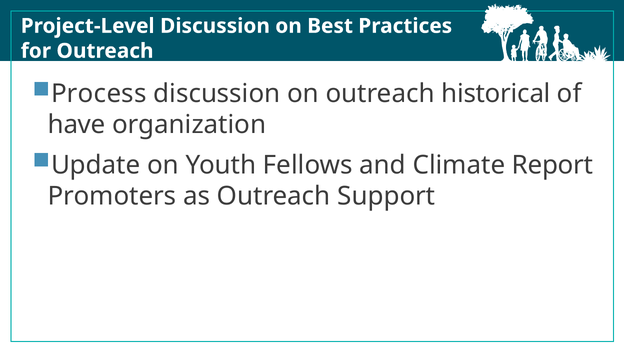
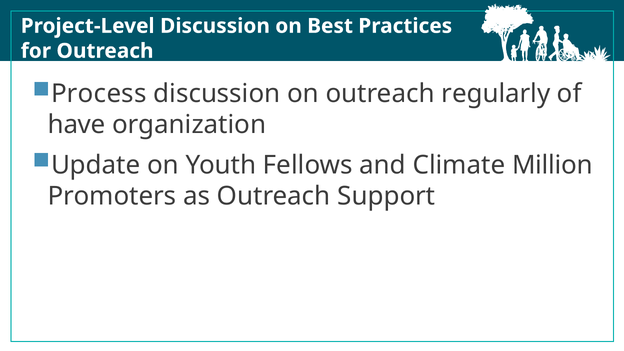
historical: historical -> regularly
Report: Report -> Million
